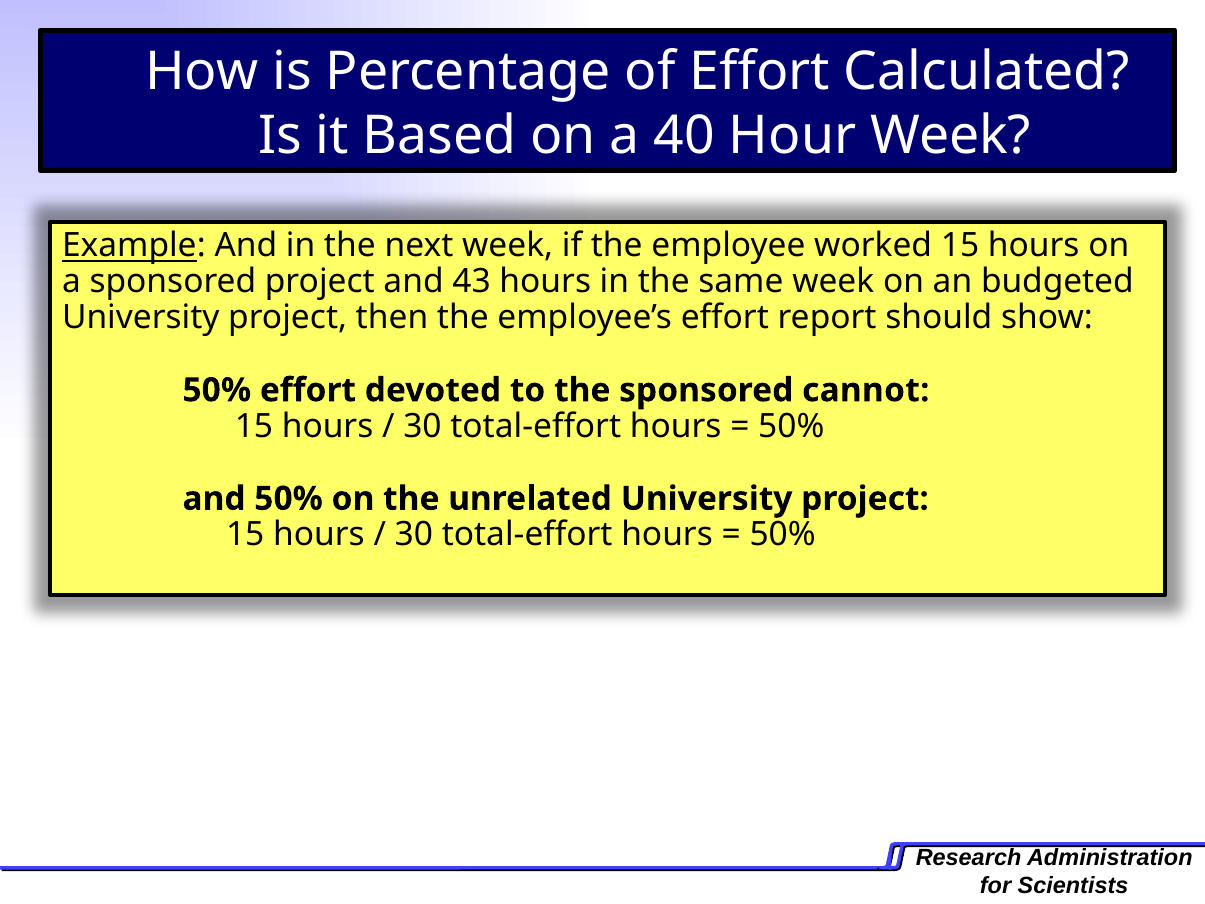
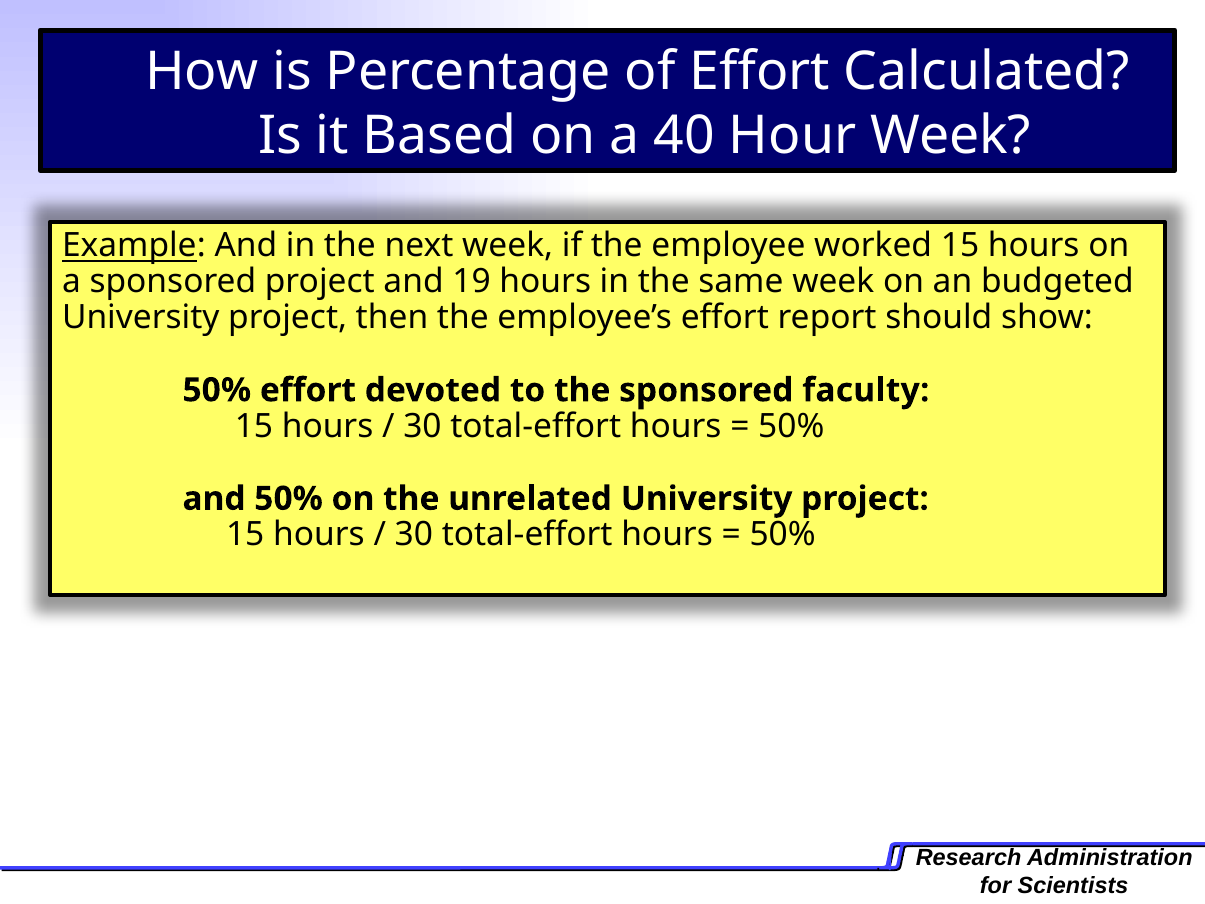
43: 43 -> 19
cannot: cannot -> faculty
